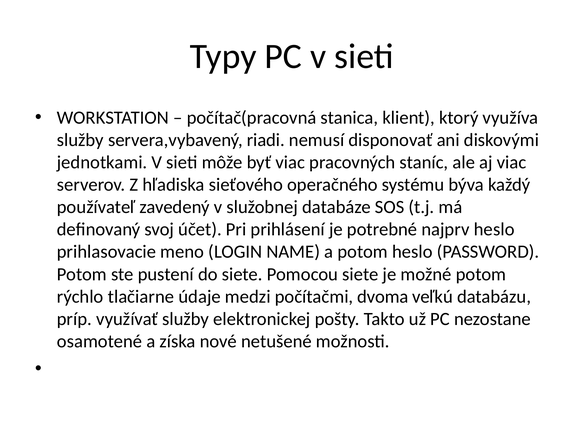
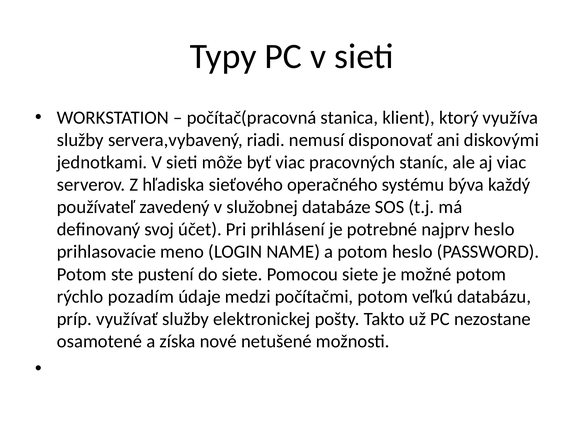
tlačiarne: tlačiarne -> pozadím
počítačmi dvoma: dvoma -> potom
